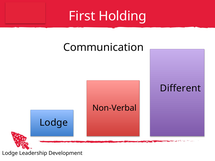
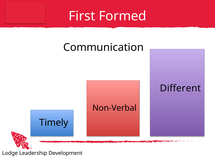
Holding: Holding -> Formed
Lodge at (54, 123): Lodge -> Timely
